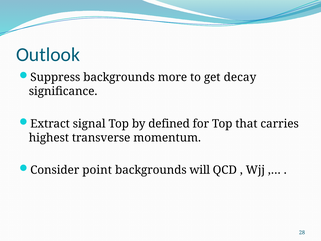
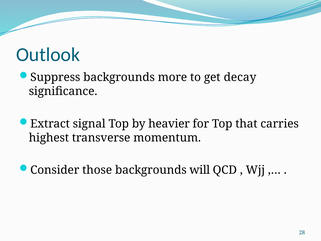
defined: defined -> heavier
point: point -> those
